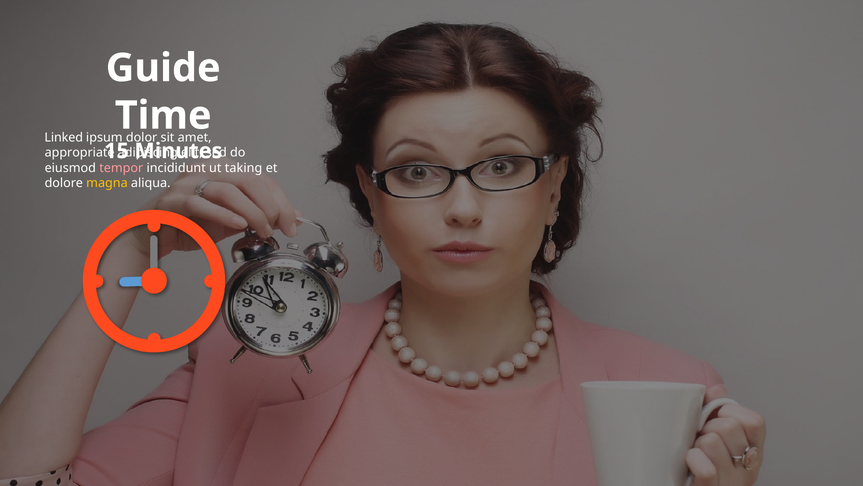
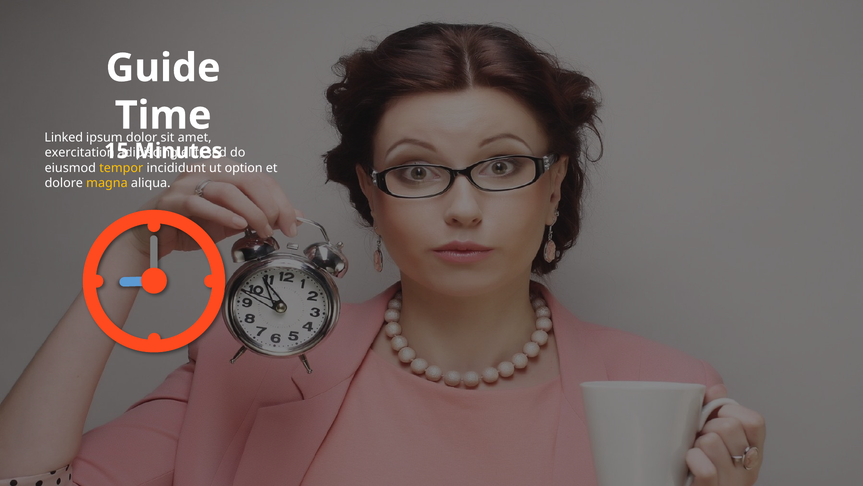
appropriate: appropriate -> exercitation
tempor colour: pink -> yellow
taking: taking -> option
